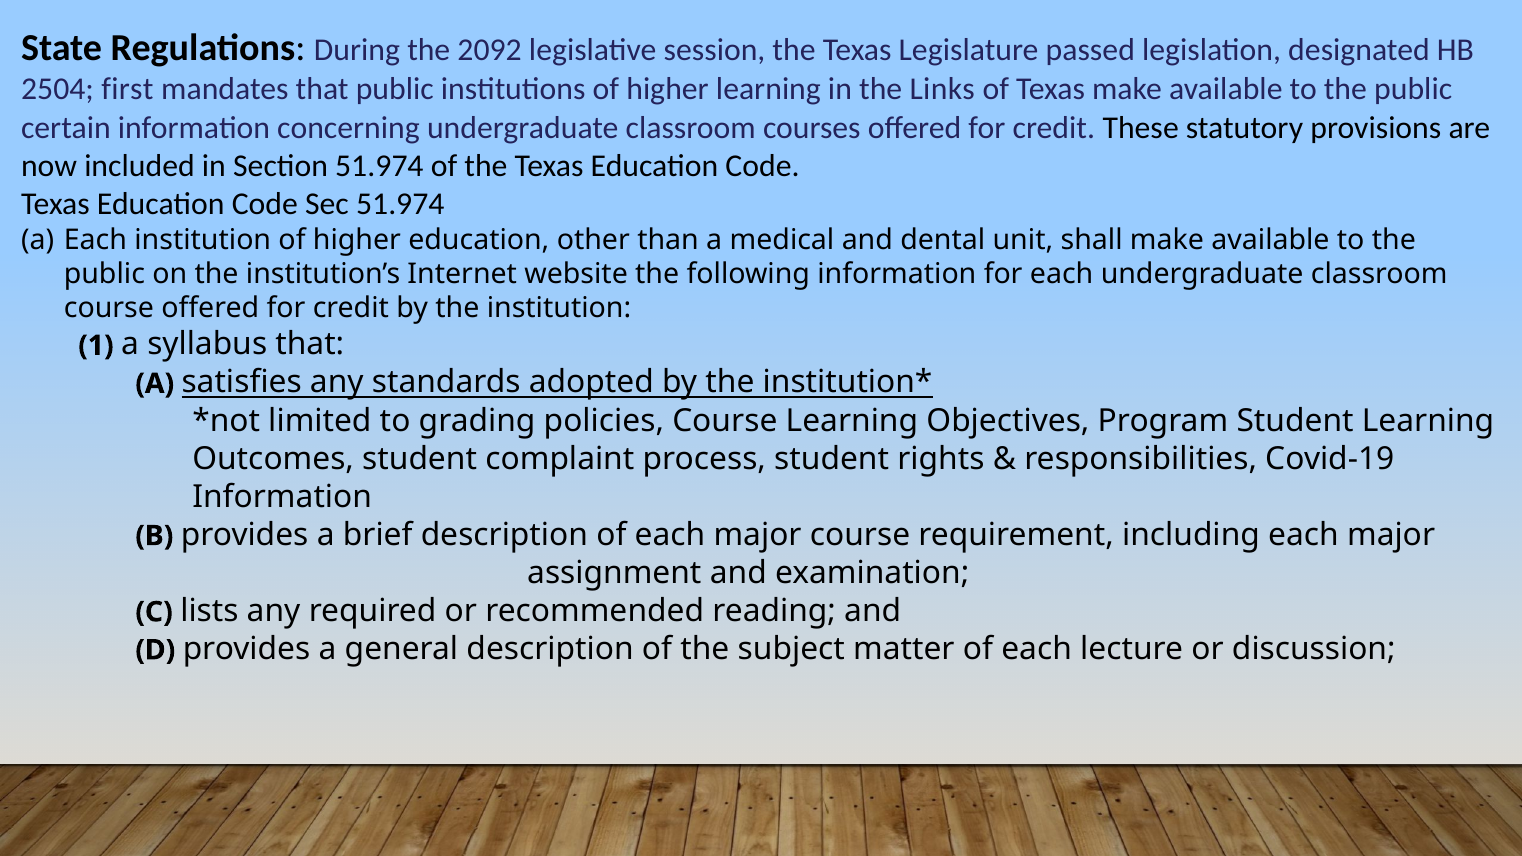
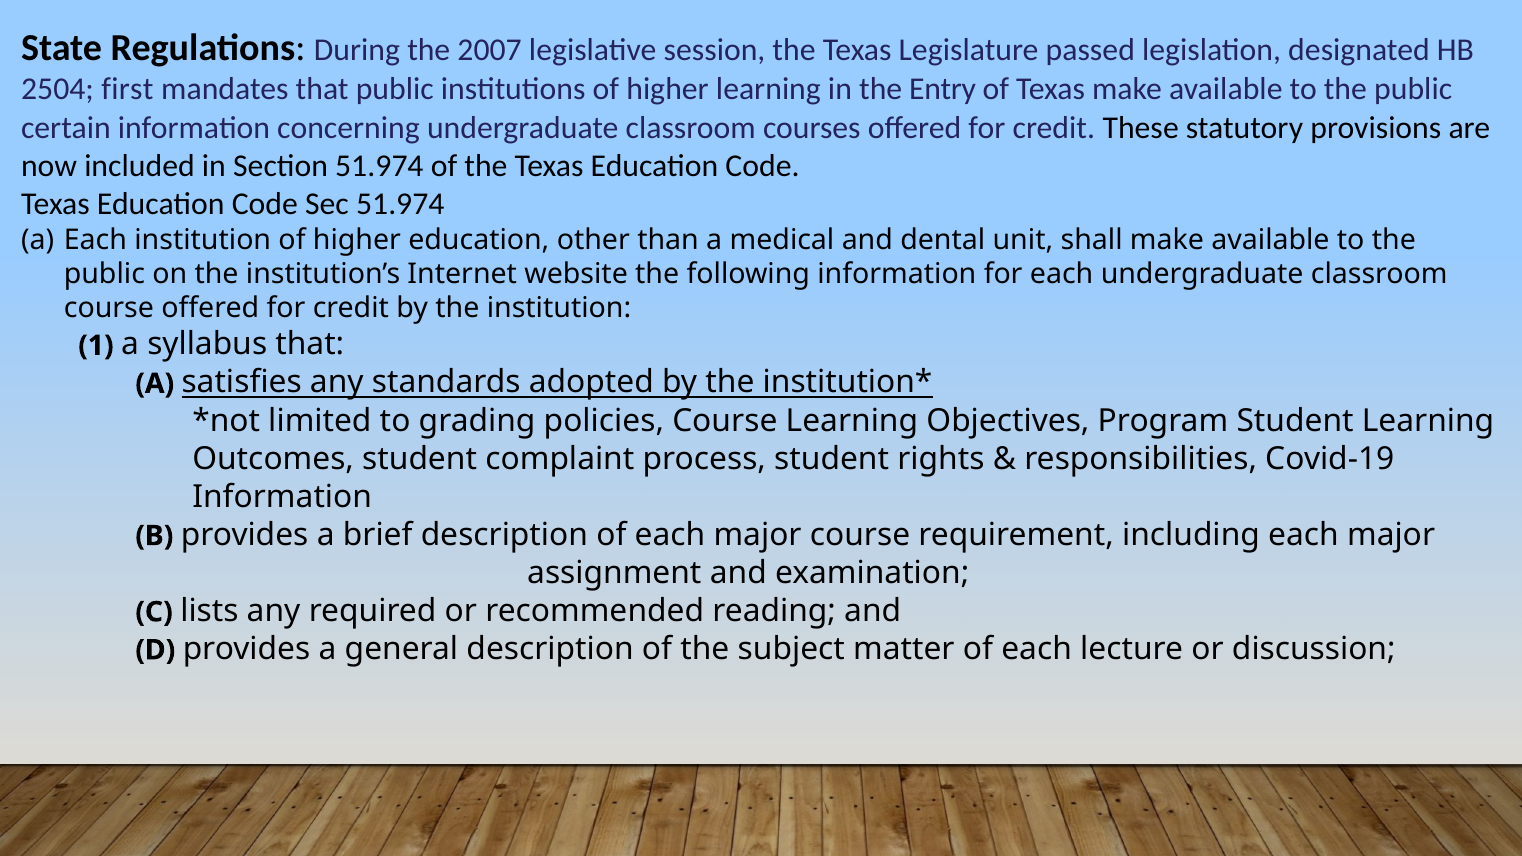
2092: 2092 -> 2007
Links: Links -> Entry
